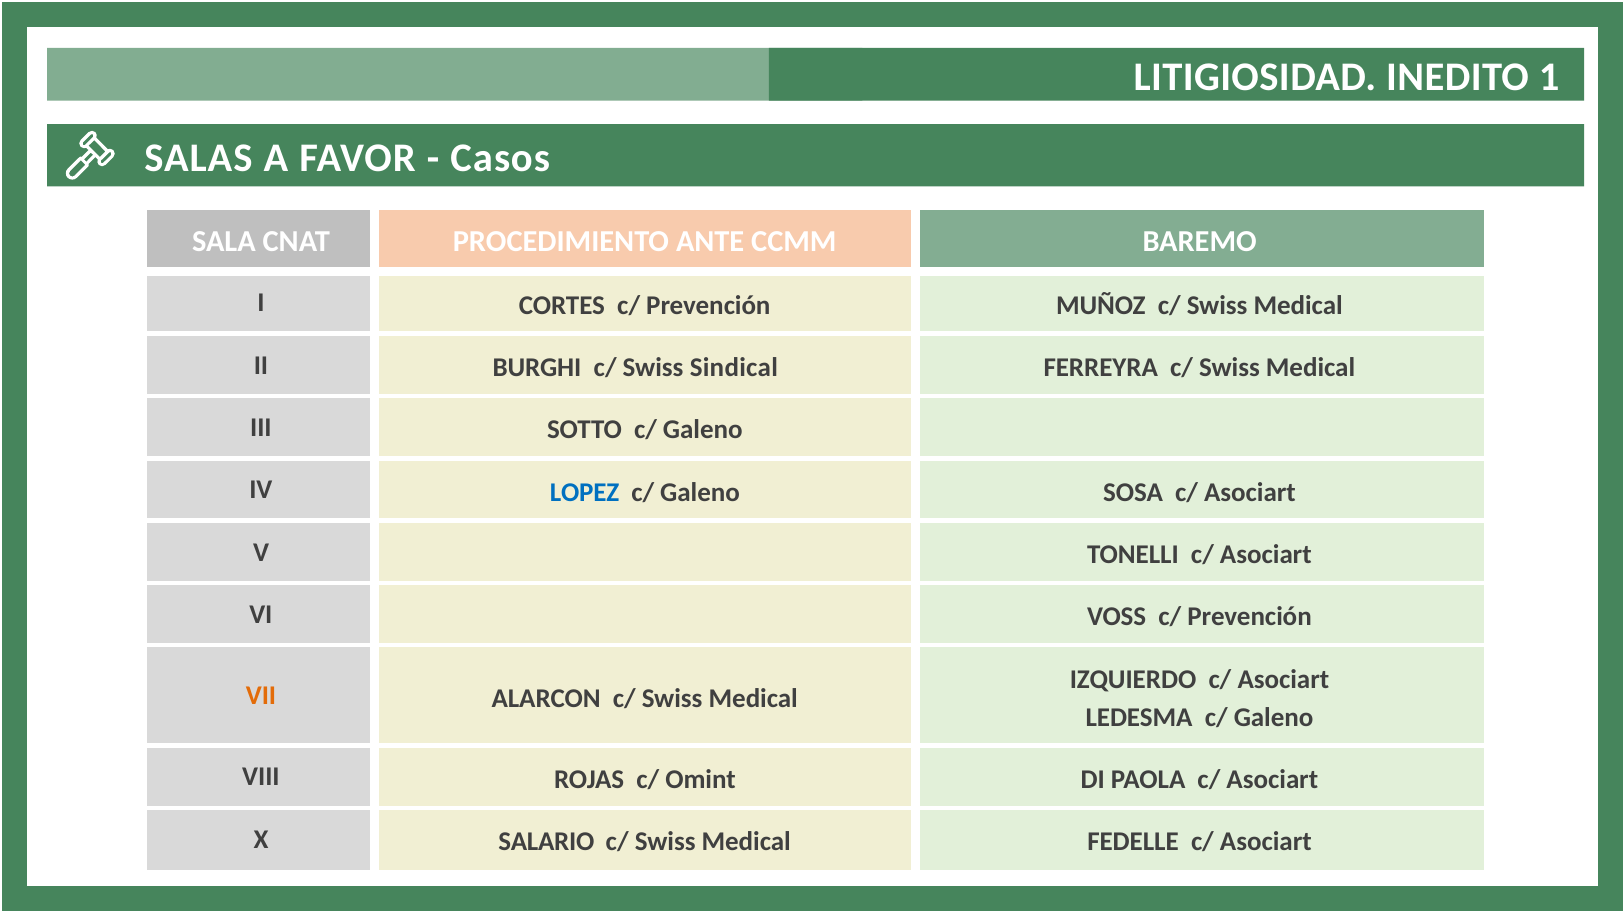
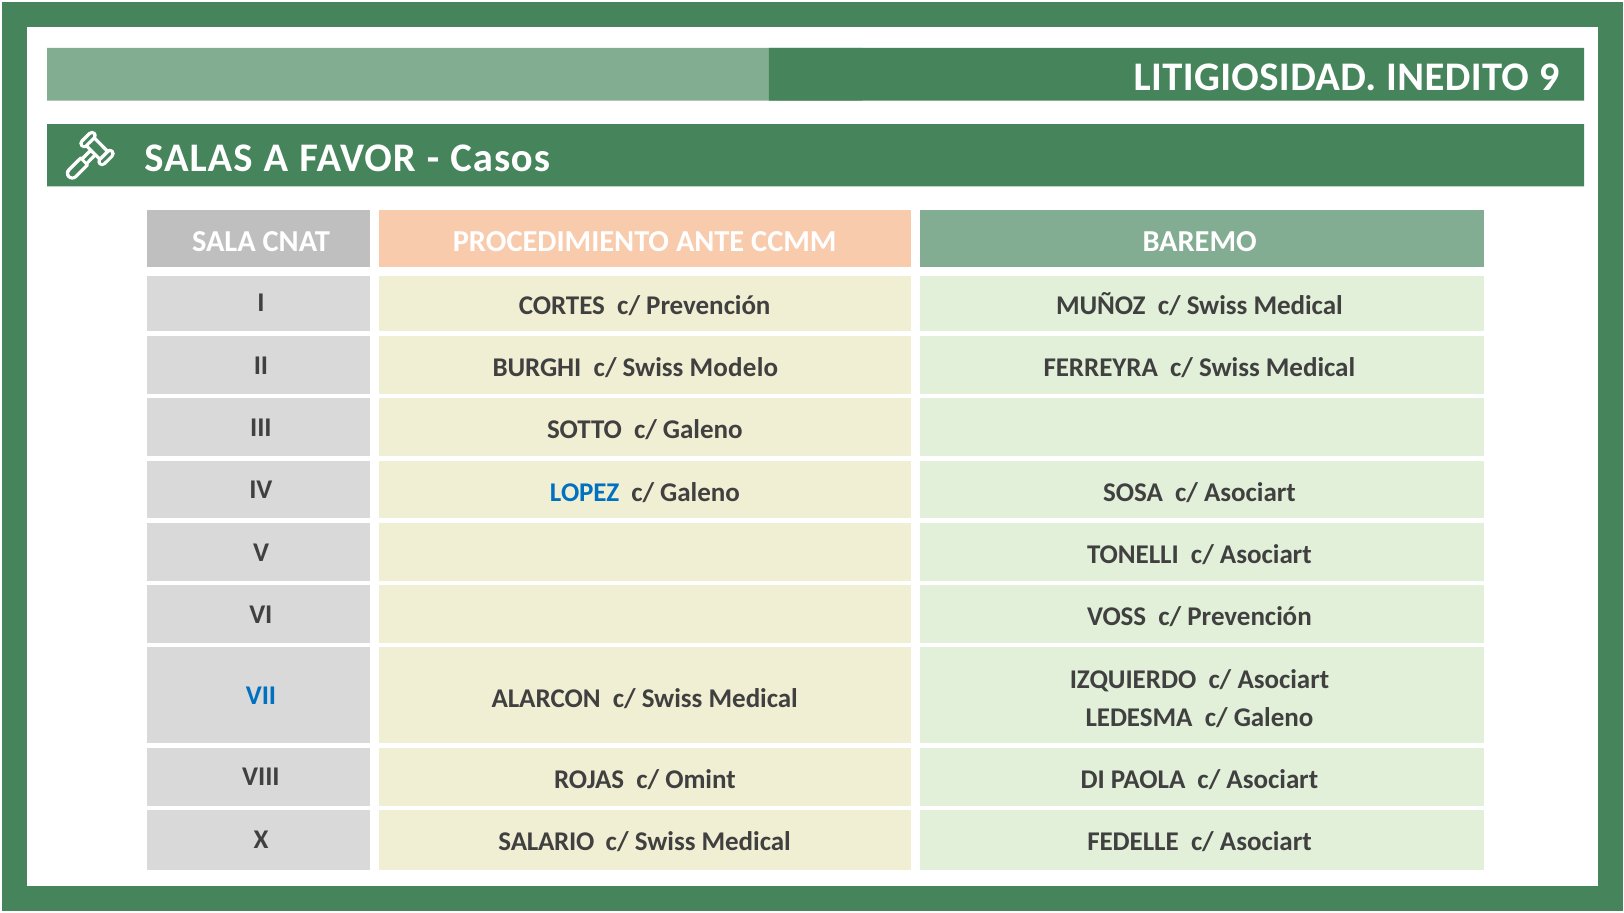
1: 1 -> 9
Sindical: Sindical -> Modelo
VII colour: orange -> blue
